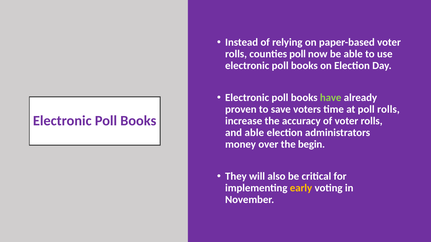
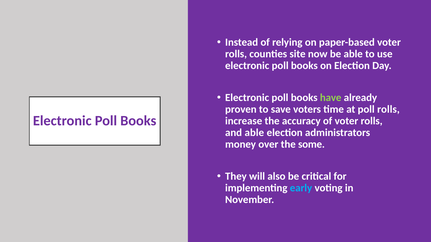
counties poll: poll -> site
begin: begin -> some
early colour: yellow -> light blue
